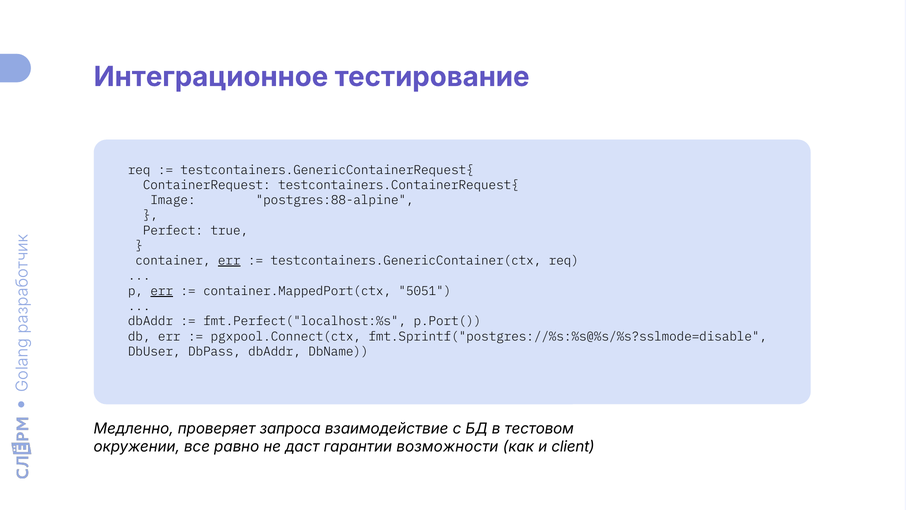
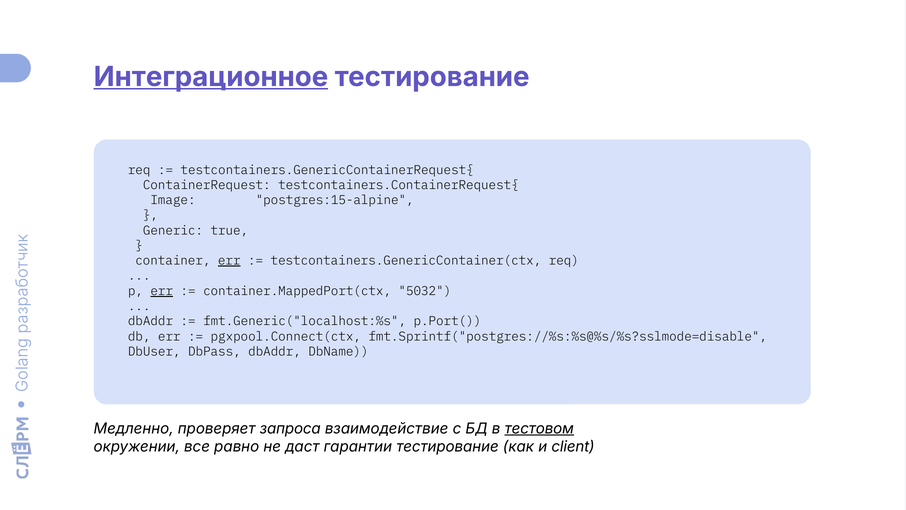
Интеграционное underline: none -> present
postgres:88-alpine: postgres:88-alpine -> postgres:15-alpine
Perfect: Perfect -> Generic
5051: 5051 -> 5032
fmt.Perfect("localhost:%s: fmt.Perfect("localhost:%s -> fmt.Generic("localhost:%s
тестовом underline: none -> present
гарантии возможности: возможности -> тестирование
